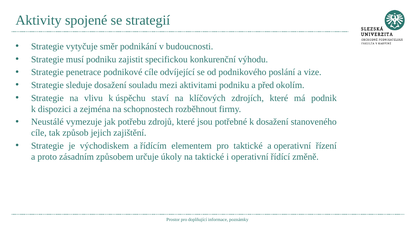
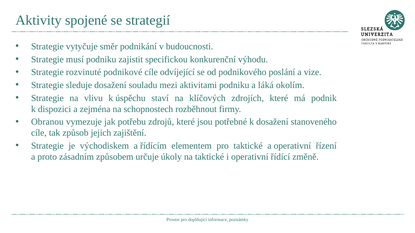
penetrace: penetrace -> rozvinuté
před: před -> láká
Neustálé: Neustálé -> Obranou
